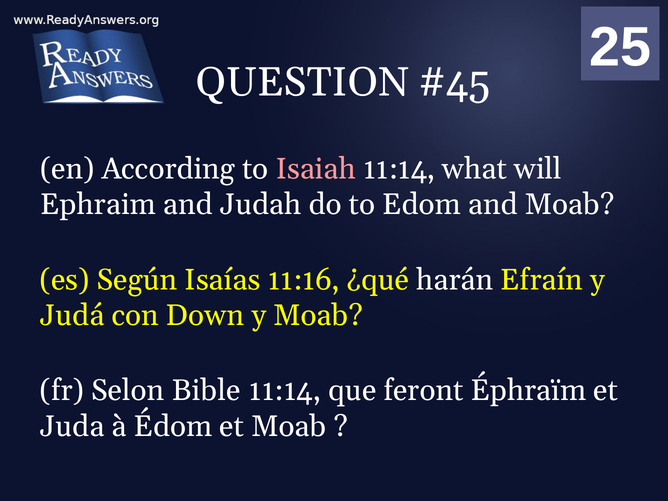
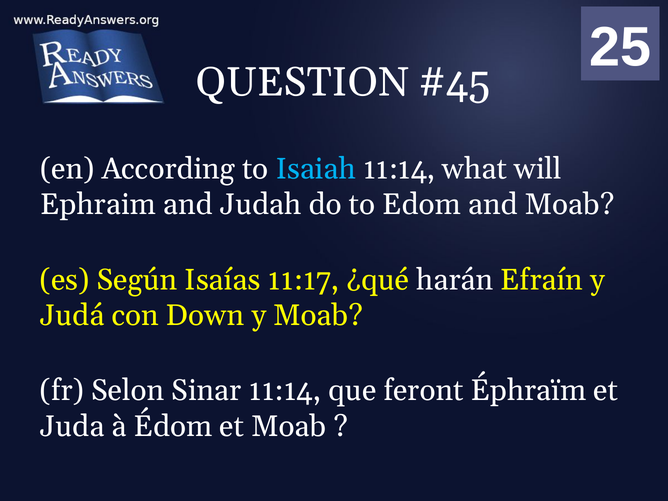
Isaiah colour: pink -> light blue
11:16: 11:16 -> 11:17
Bible: Bible -> Sinar
